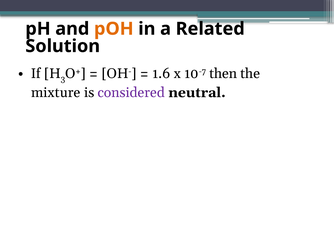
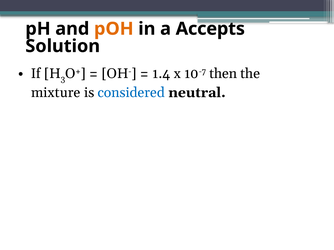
Related: Related -> Accepts
1.6: 1.6 -> 1.4
considered colour: purple -> blue
